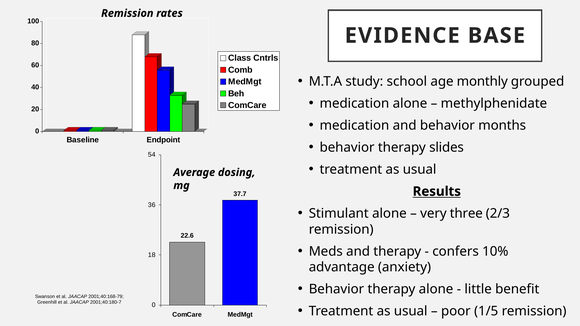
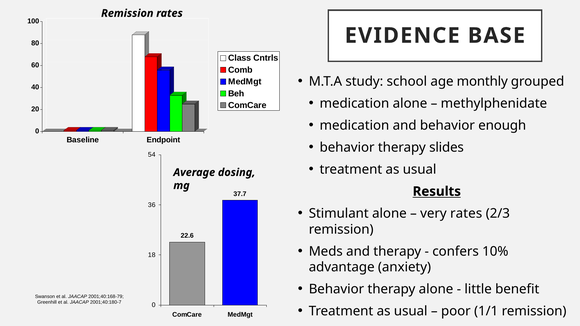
months: months -> enough
very three: three -> rates
1/5: 1/5 -> 1/1
